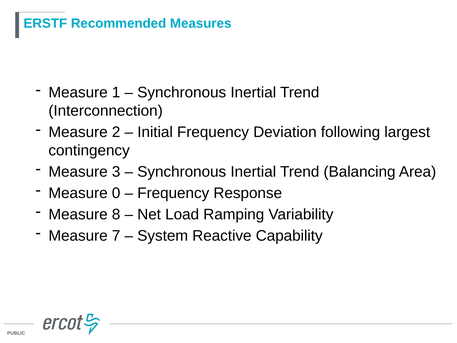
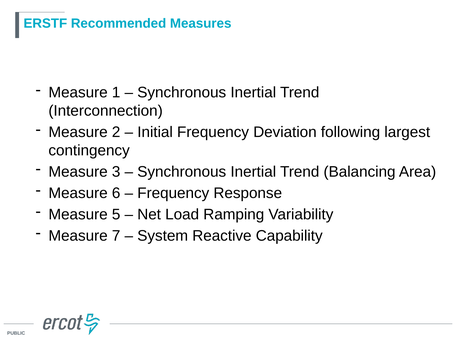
0: 0 -> 6
8: 8 -> 5
